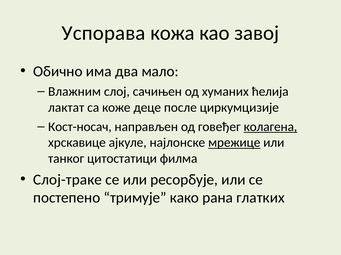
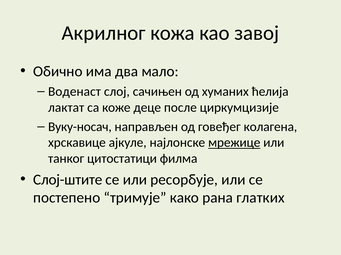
Успорава: Успорава -> Акрилног
Влажним: Влажним -> Воденаст
Кост-носач: Кост-носач -> Вуку-носач
колагена underline: present -> none
Слој-траке: Слој-траке -> Слој-штите
